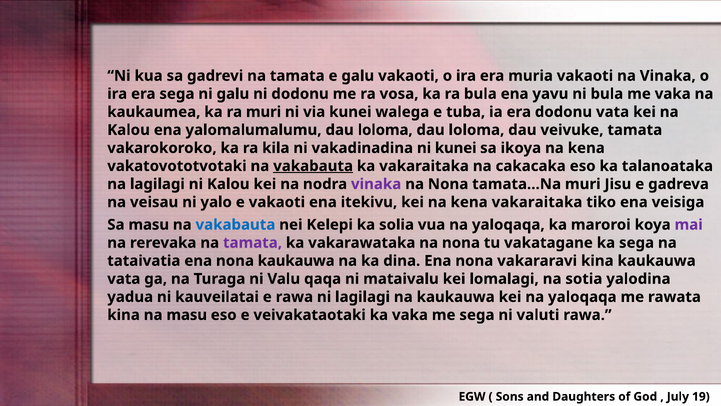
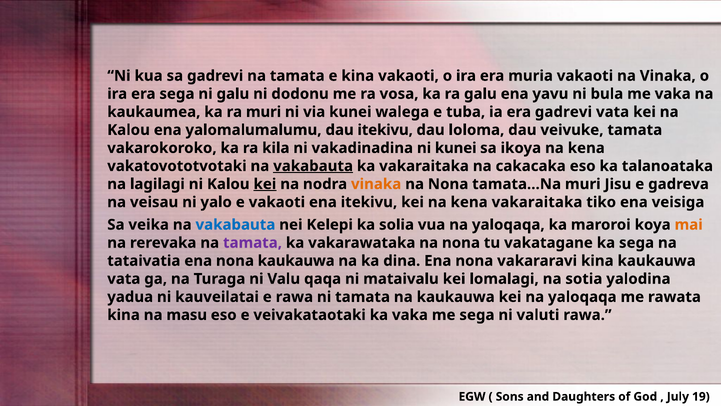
e galu: galu -> kina
ra bula: bula -> galu
era dodonu: dodonu -> gadrevi
yalomalumalumu dau loloma: loloma -> itekivu
kei at (265, 184) underline: none -> present
vinaka at (376, 184) colour: purple -> orange
Sa masu: masu -> veika
mai colour: purple -> orange
ni lagilagi: lagilagi -> tamata
